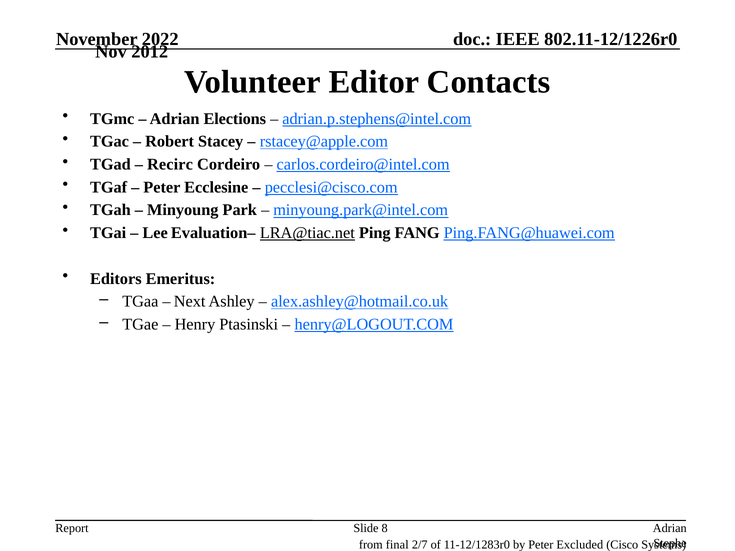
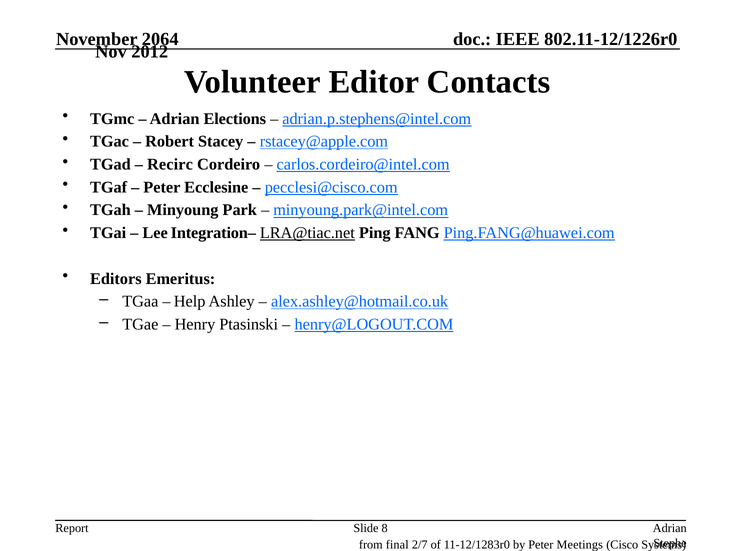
2022: 2022 -> 2064
Evaluation–: Evaluation– -> Integration–
Next: Next -> Help
Excluded: Excluded -> Meetings
